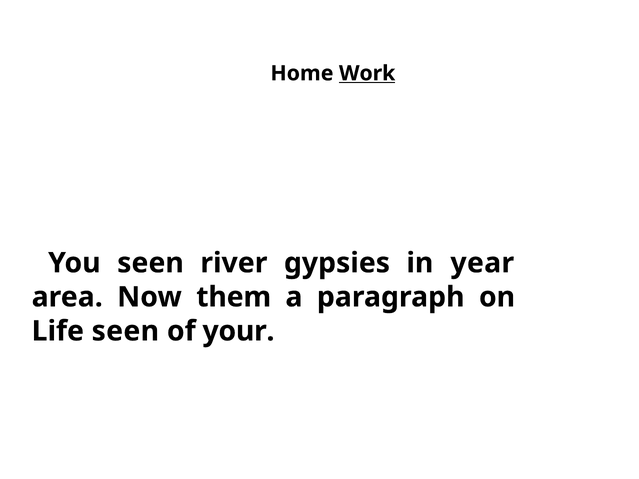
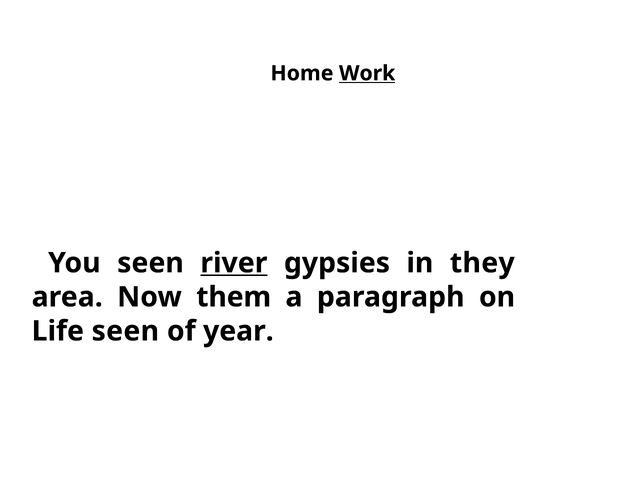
river underline: none -> present
year: year -> they
your: your -> year
